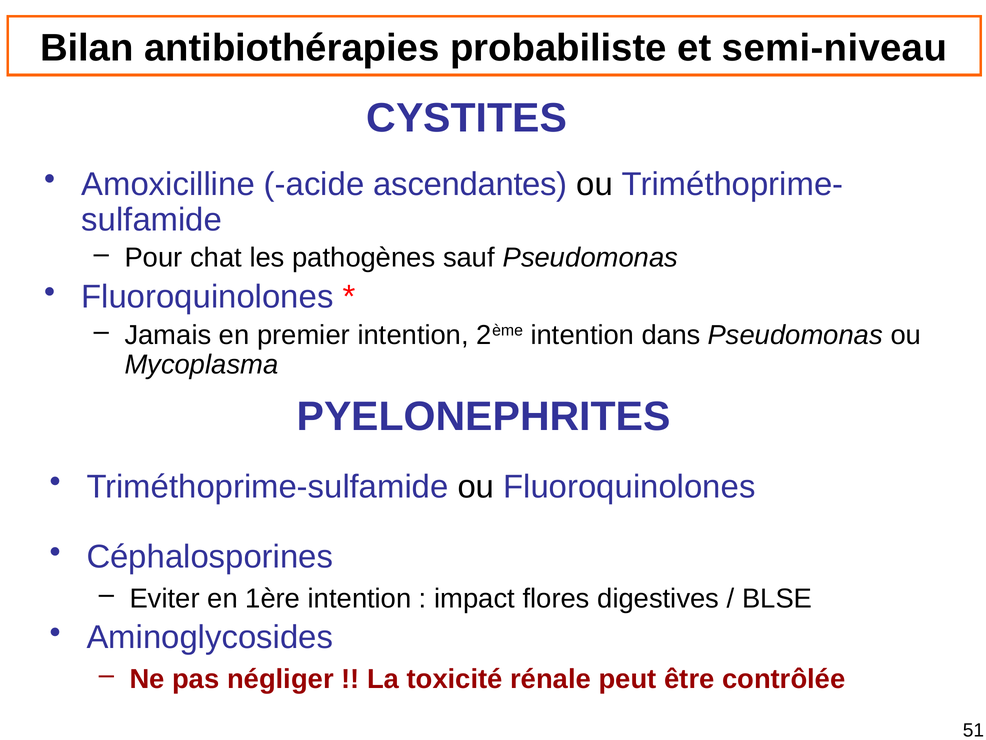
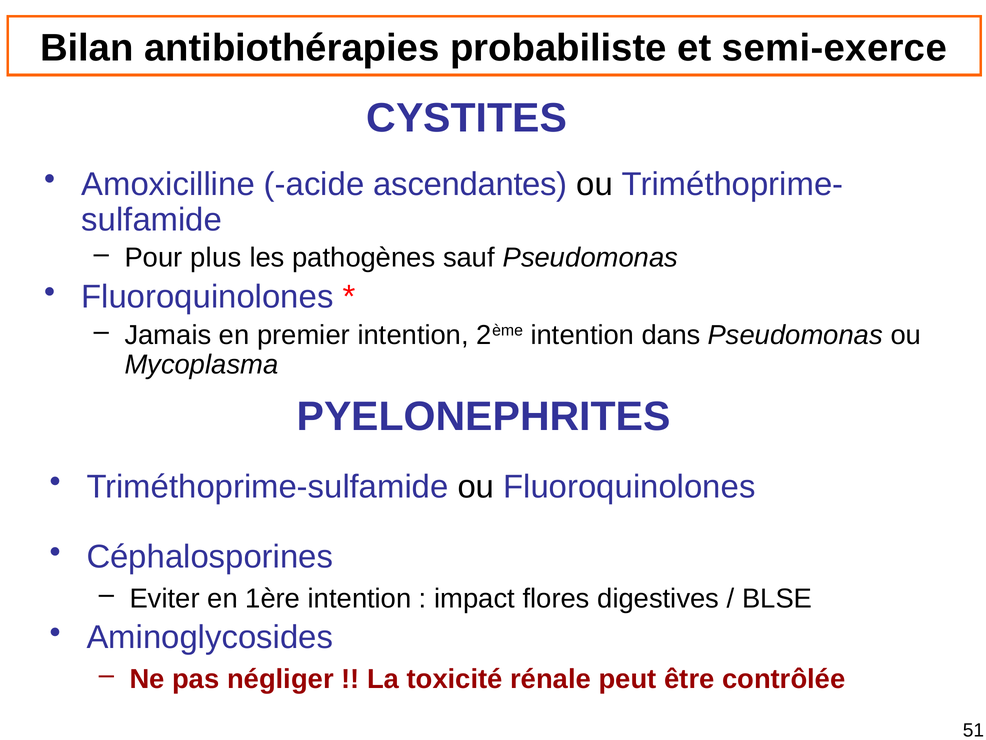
semi-niveau: semi-niveau -> semi-exerce
chat: chat -> plus
